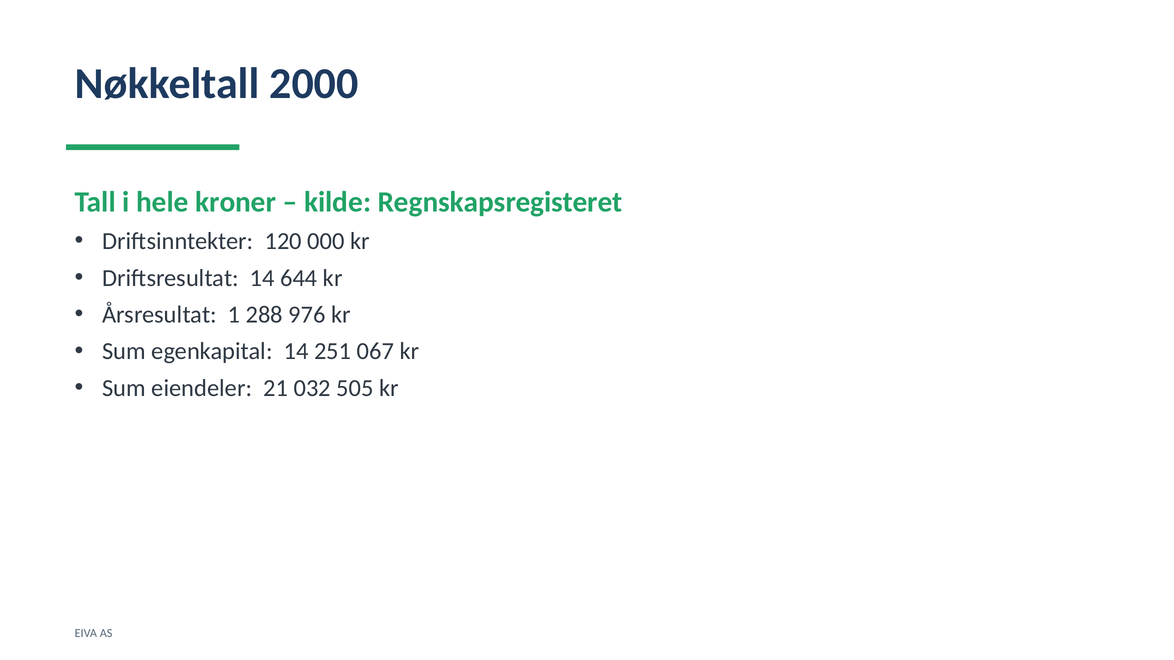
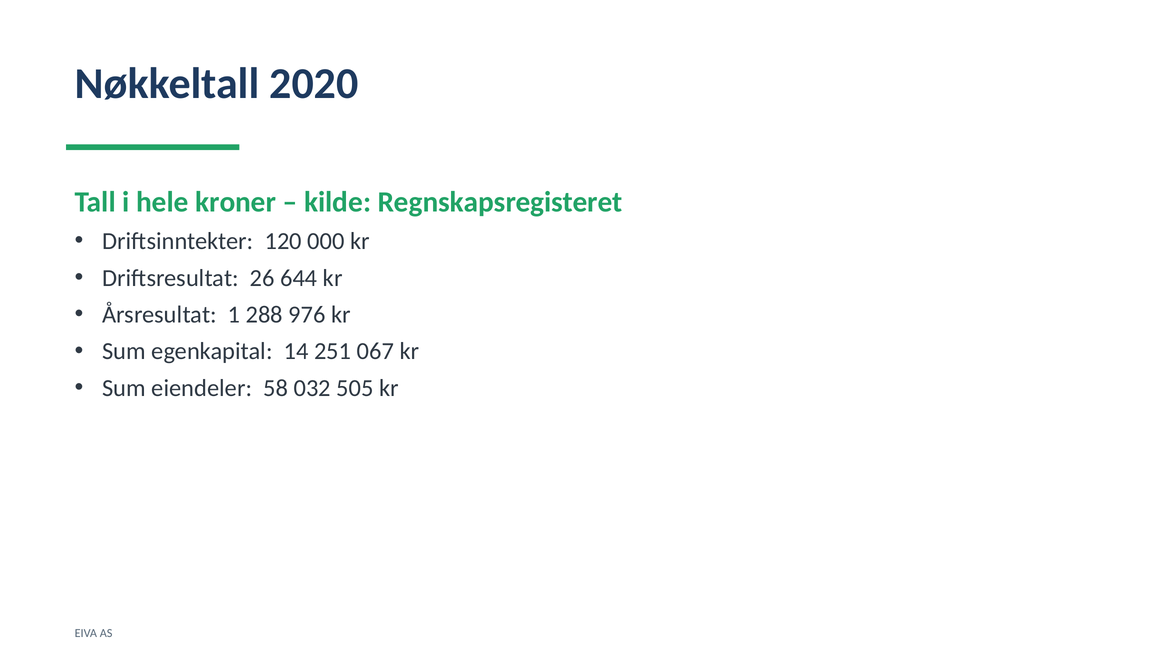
2000: 2000 -> 2020
Driftsresultat 14: 14 -> 26
21: 21 -> 58
